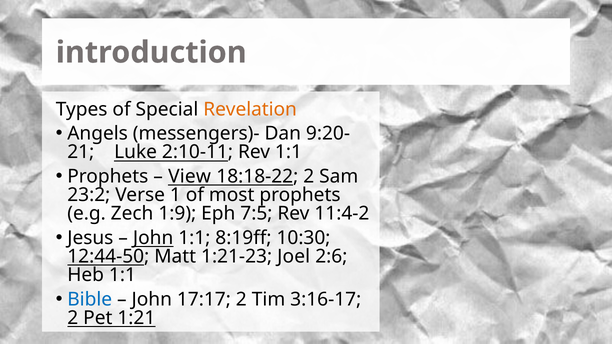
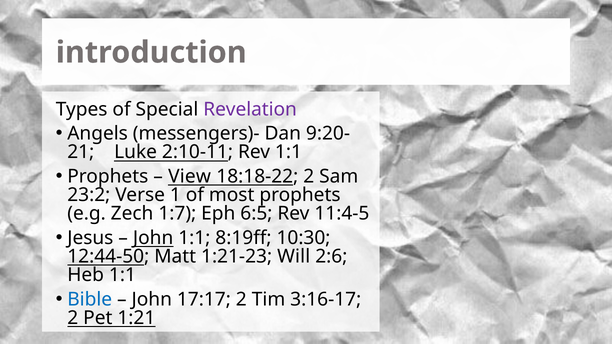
Revelation colour: orange -> purple
1:9: 1:9 -> 1:7
7:5: 7:5 -> 6:5
11:4-2: 11:4-2 -> 11:4-5
Joel: Joel -> Will
